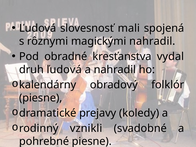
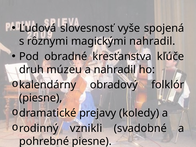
mali: mali -> vyše
vydal: vydal -> kľúče
druh ľudová: ľudová -> múzeu
